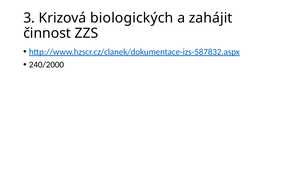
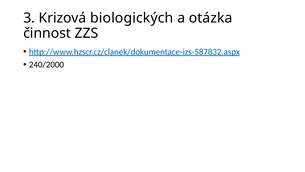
zahájit: zahájit -> otázka
